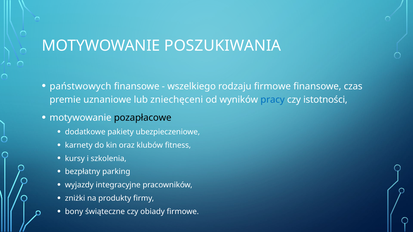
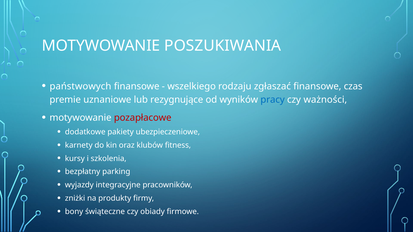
rodzaju firmowe: firmowe -> zgłaszać
zniechęceni: zniechęceni -> rezygnujące
istotności: istotności -> ważności
pozapłacowe colour: black -> red
